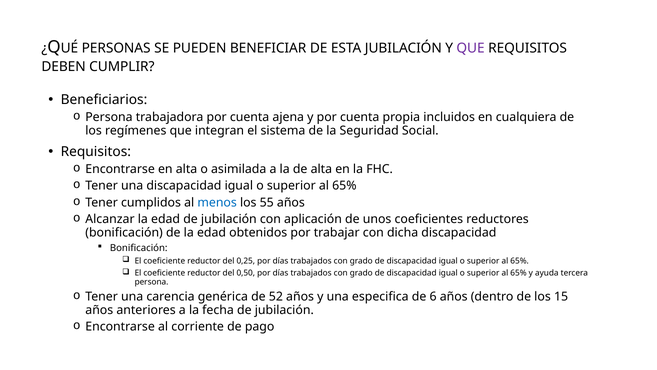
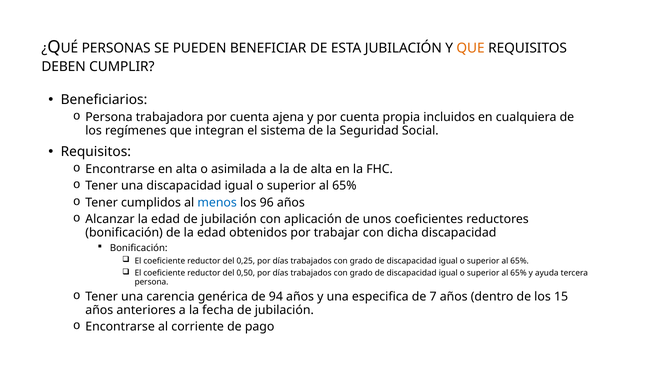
QUE at (471, 48) colour: purple -> orange
55: 55 -> 96
52: 52 -> 94
6: 6 -> 7
